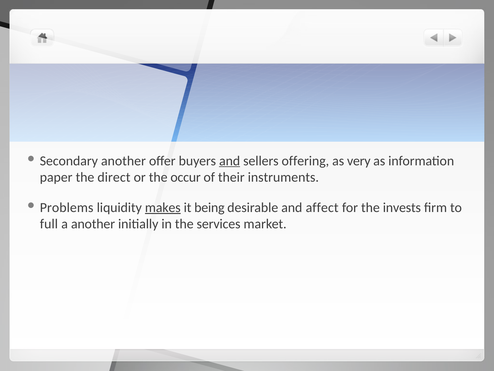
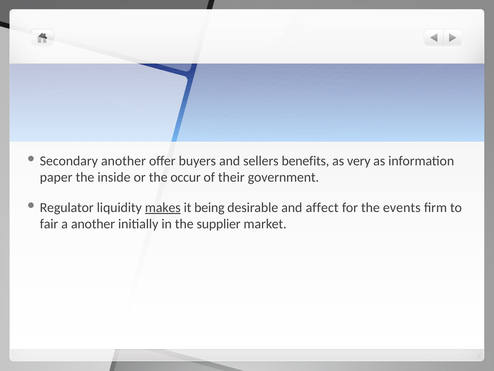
and at (230, 161) underline: present -> none
offering: offering -> benefits
direct: direct -> inside
instruments: instruments -> government
Problems: Problems -> Regulator
invests: invests -> events
full: full -> fair
services: services -> supplier
